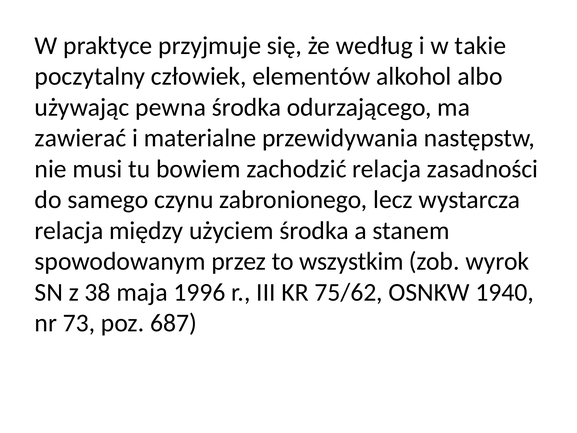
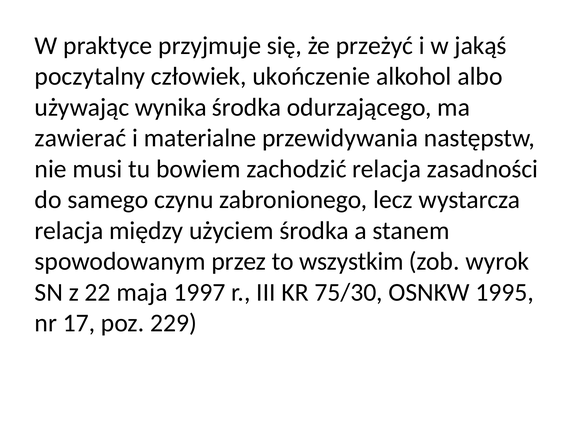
według: według -> przeżyć
takie: takie -> jakąś
elementów: elementów -> ukończenie
pewna: pewna -> wynika
38: 38 -> 22
1996: 1996 -> 1997
75/62: 75/62 -> 75/30
1940: 1940 -> 1995
73: 73 -> 17
687: 687 -> 229
